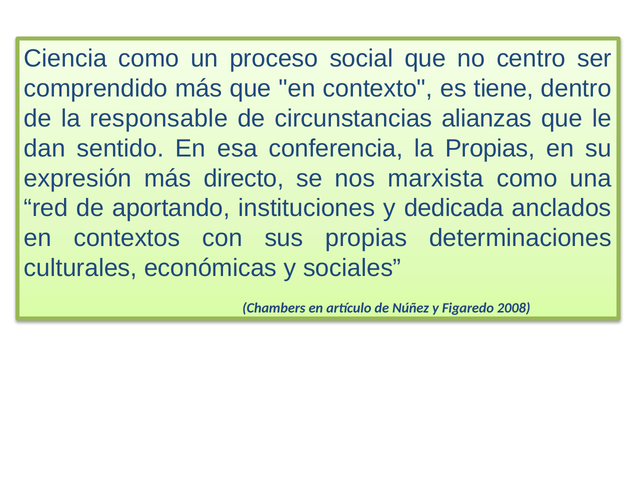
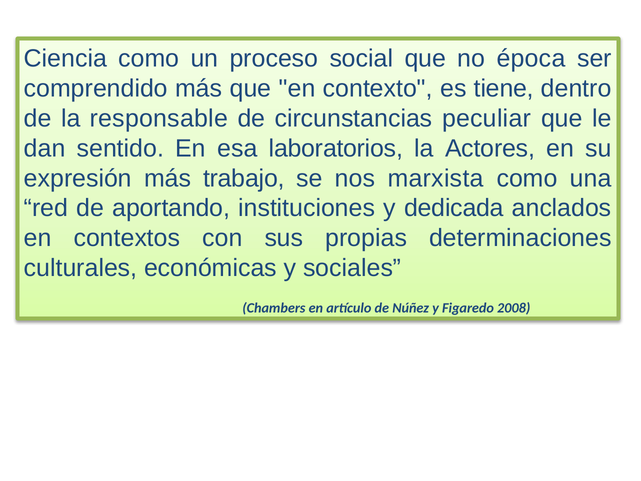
centro: centro -> época
alianzas: alianzas -> peculiar
conferencia: conferencia -> laboratorios
la Propias: Propias -> Actores
directo: directo -> trabajo
